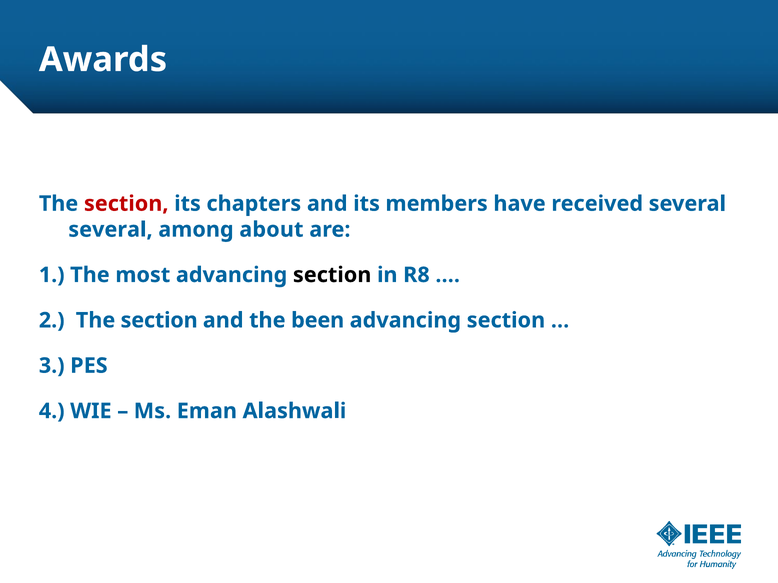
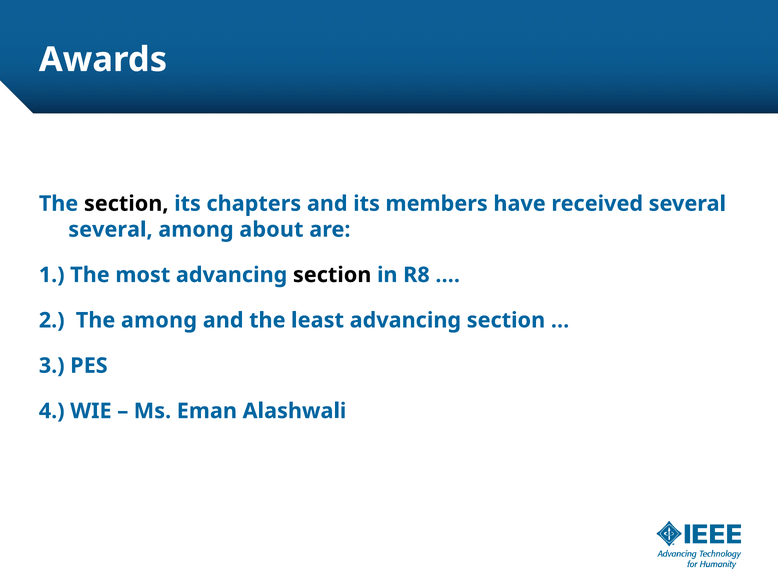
section at (126, 204) colour: red -> black
2 The section: section -> among
been: been -> least
